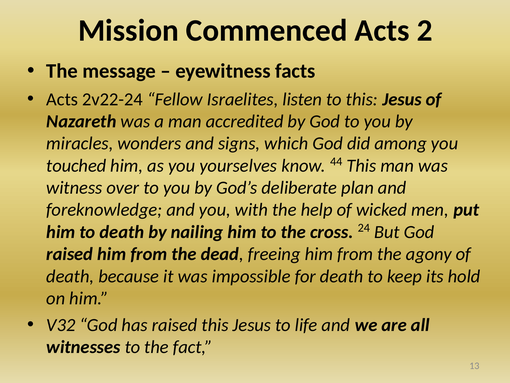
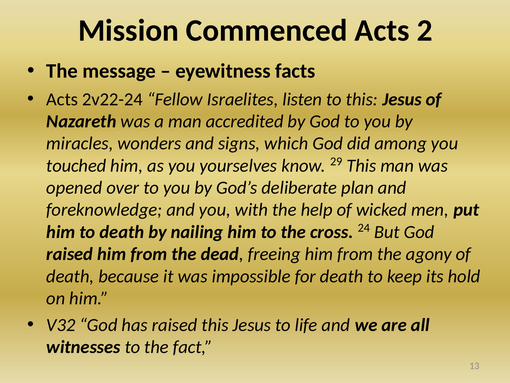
44: 44 -> 29
witness: witness -> opened
